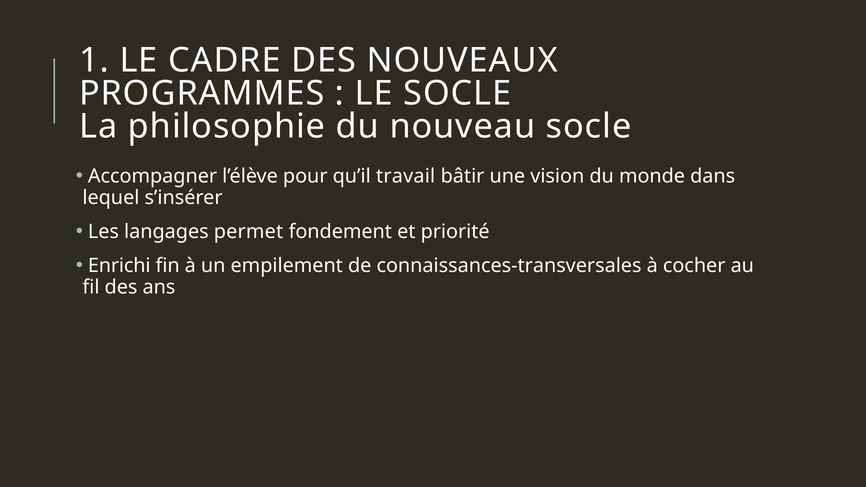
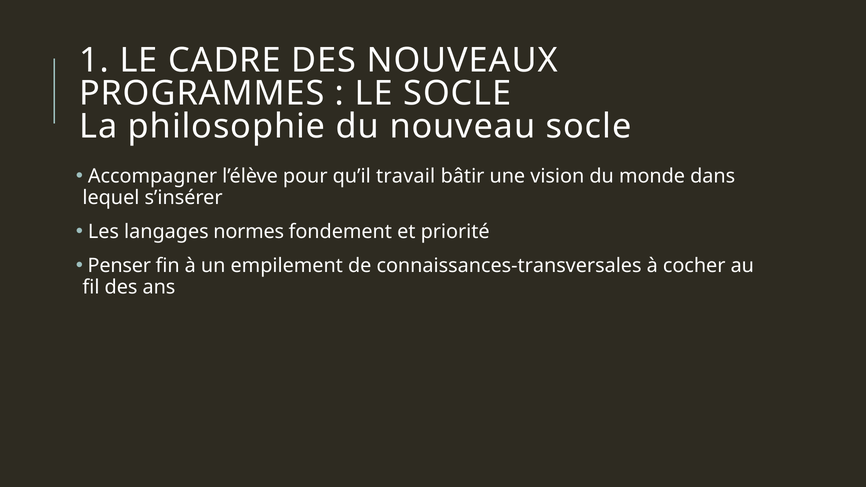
permet: permet -> normes
Enrichi: Enrichi -> Penser
